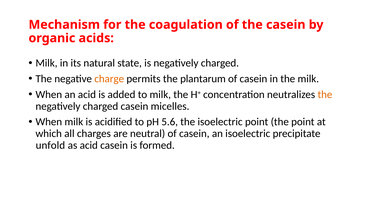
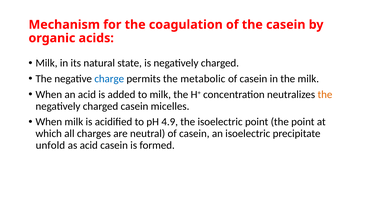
charge colour: orange -> blue
plantarum: plantarum -> metabolic
5.6: 5.6 -> 4.9
